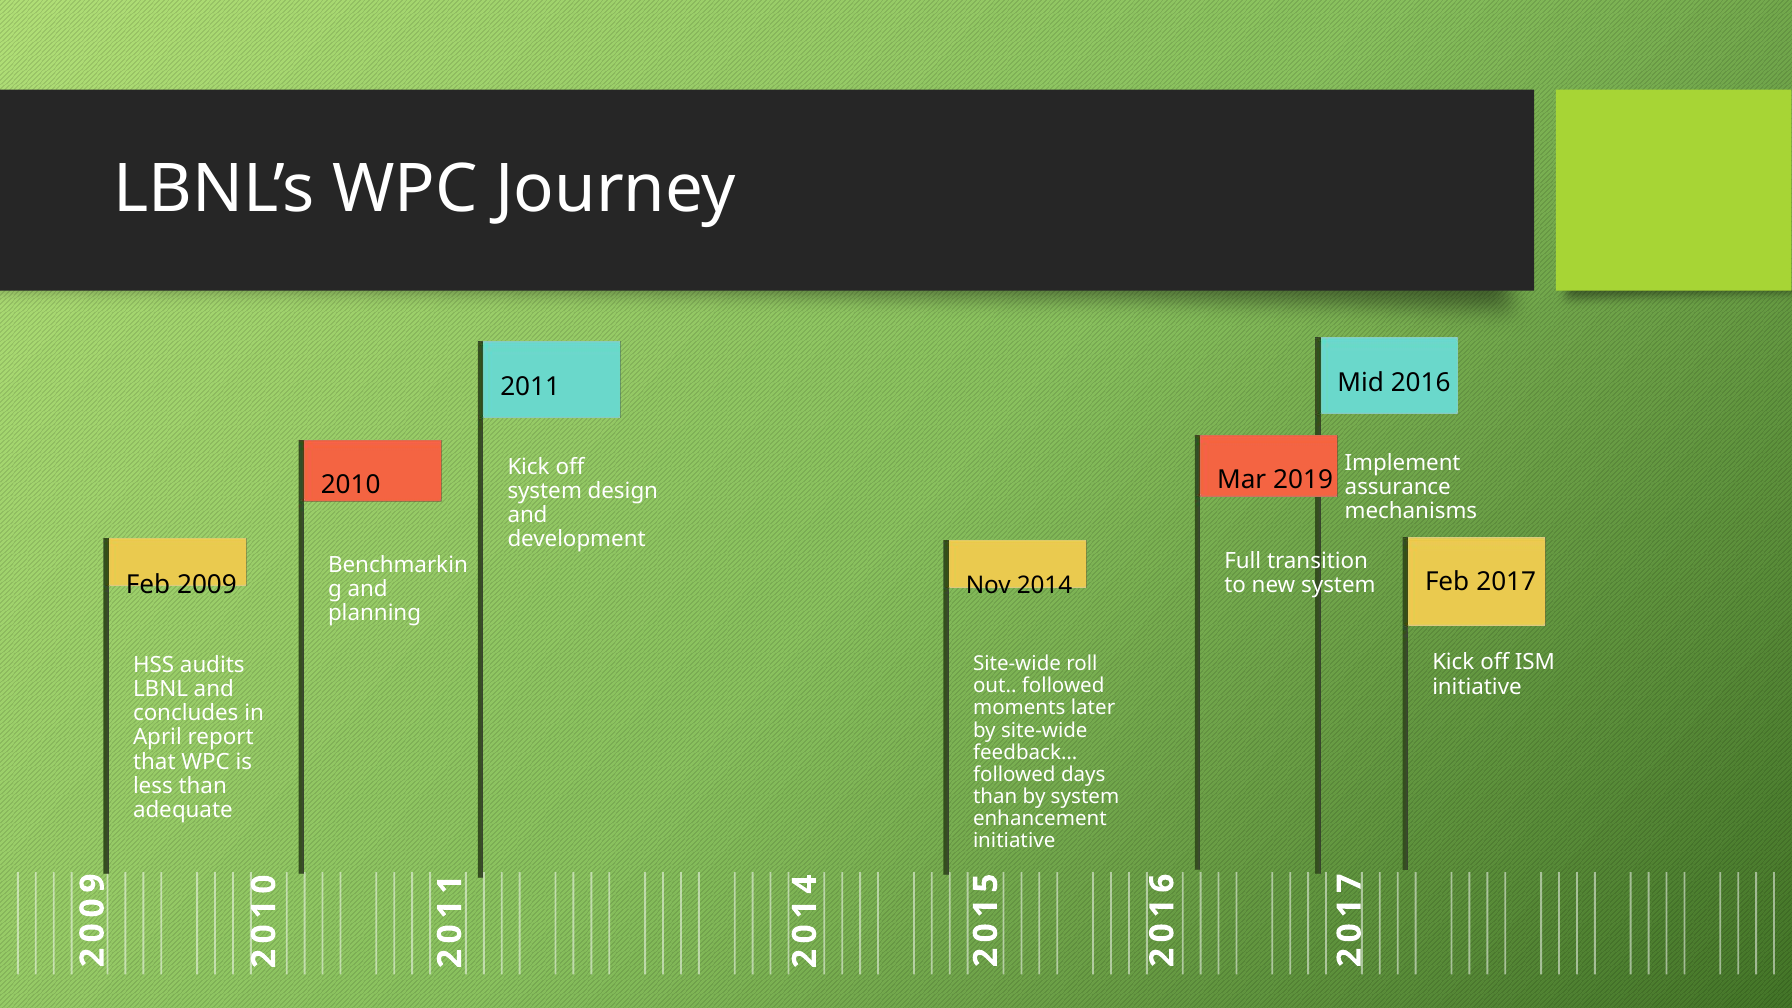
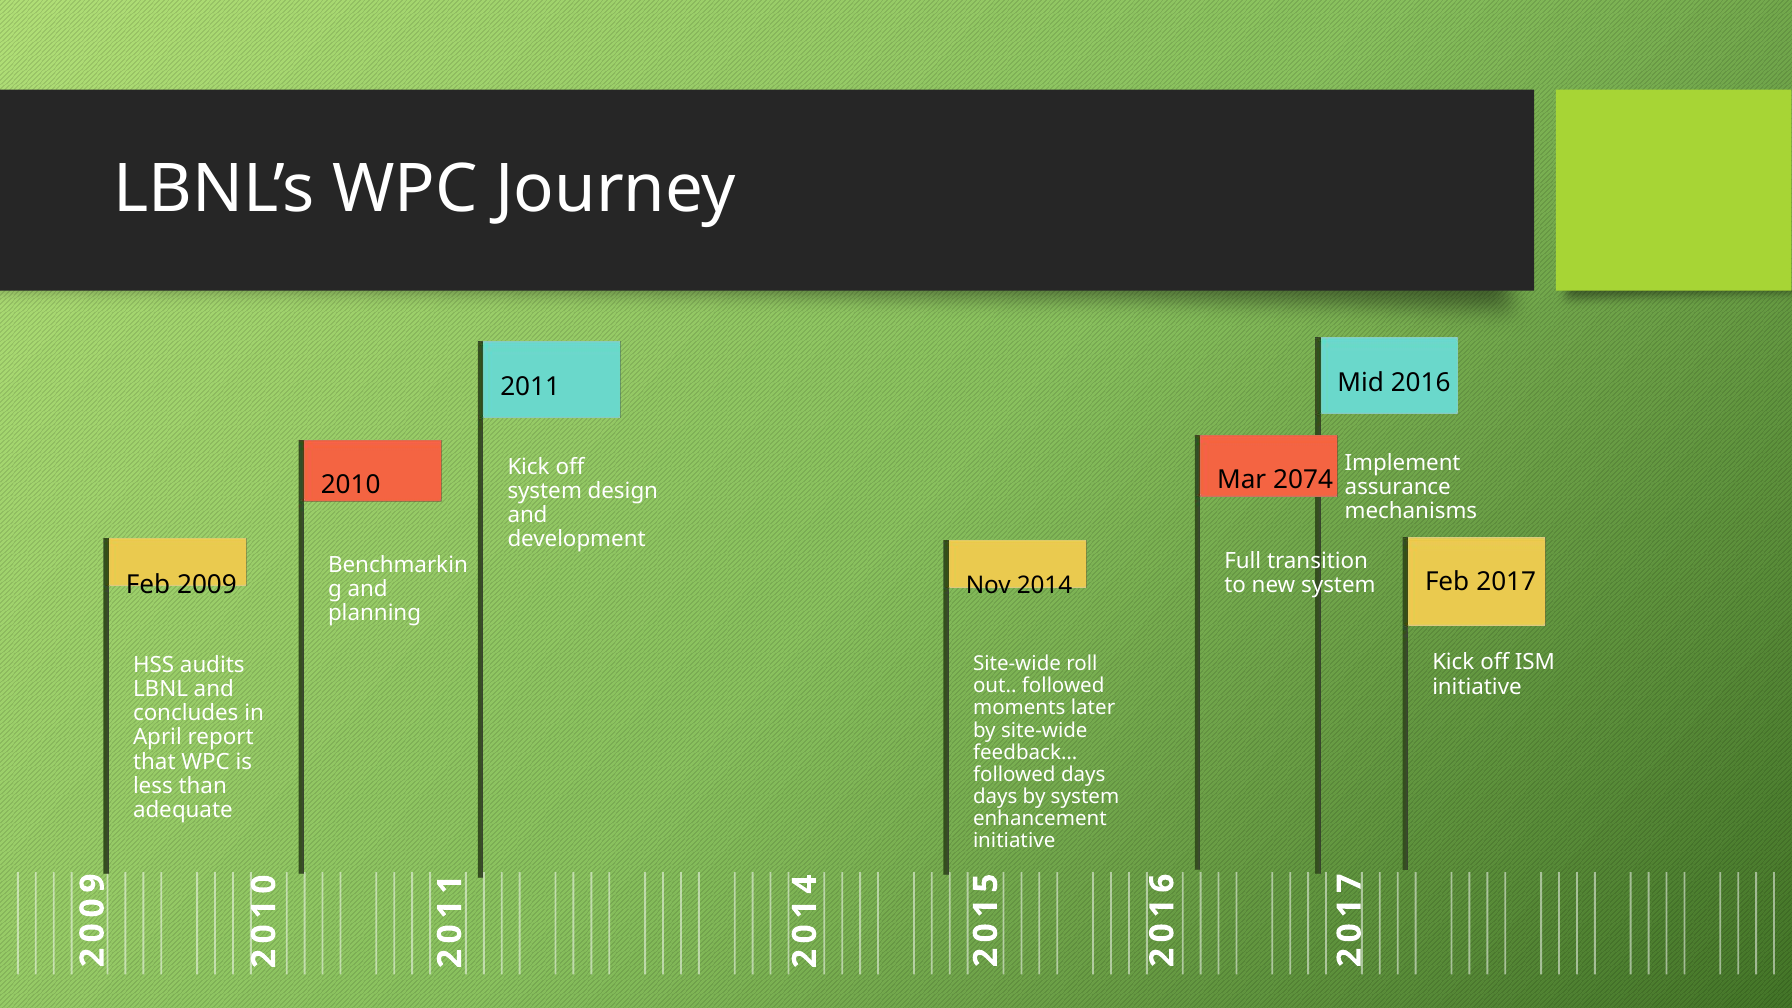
2019: 2019 -> 2074
than at (995, 797): than -> days
